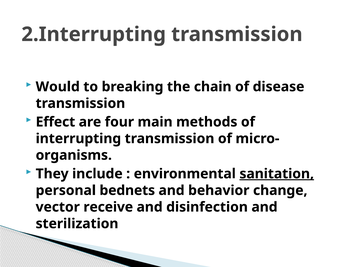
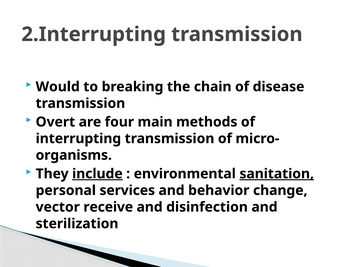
Effect: Effect -> Overt
include underline: none -> present
bednets: bednets -> services
